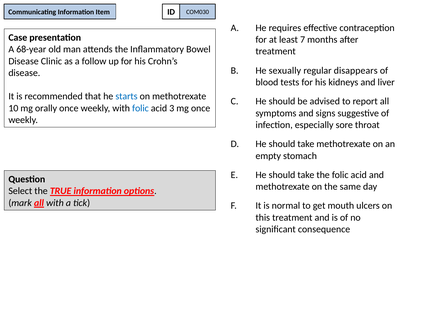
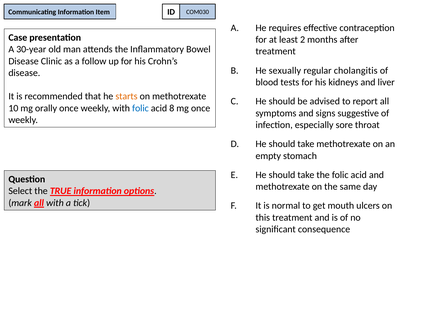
7: 7 -> 2
68-year: 68-year -> 30-year
disappears: disappears -> cholangitis
starts colour: blue -> orange
3: 3 -> 8
